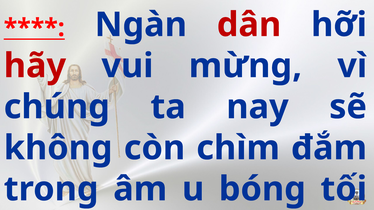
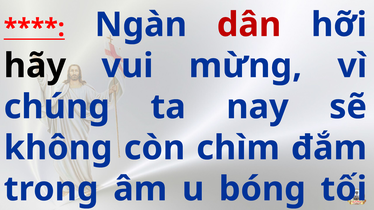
hãy colour: red -> black
